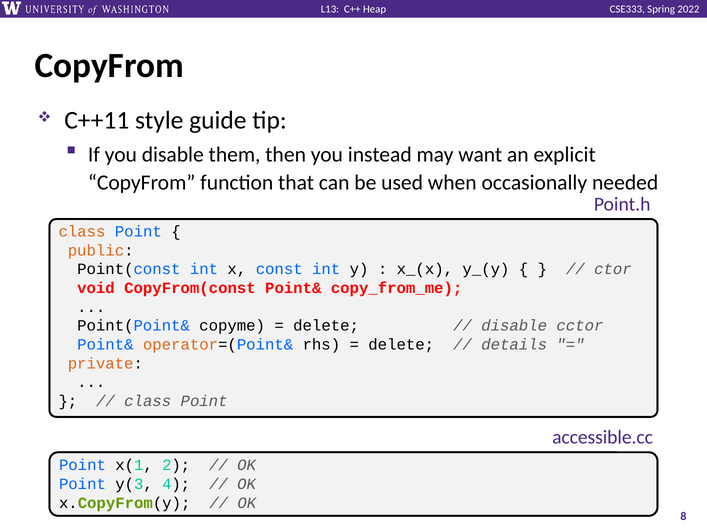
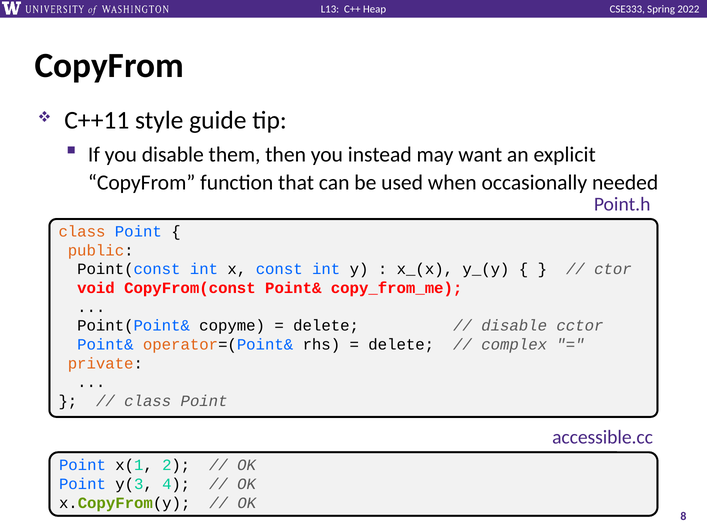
details: details -> complex
